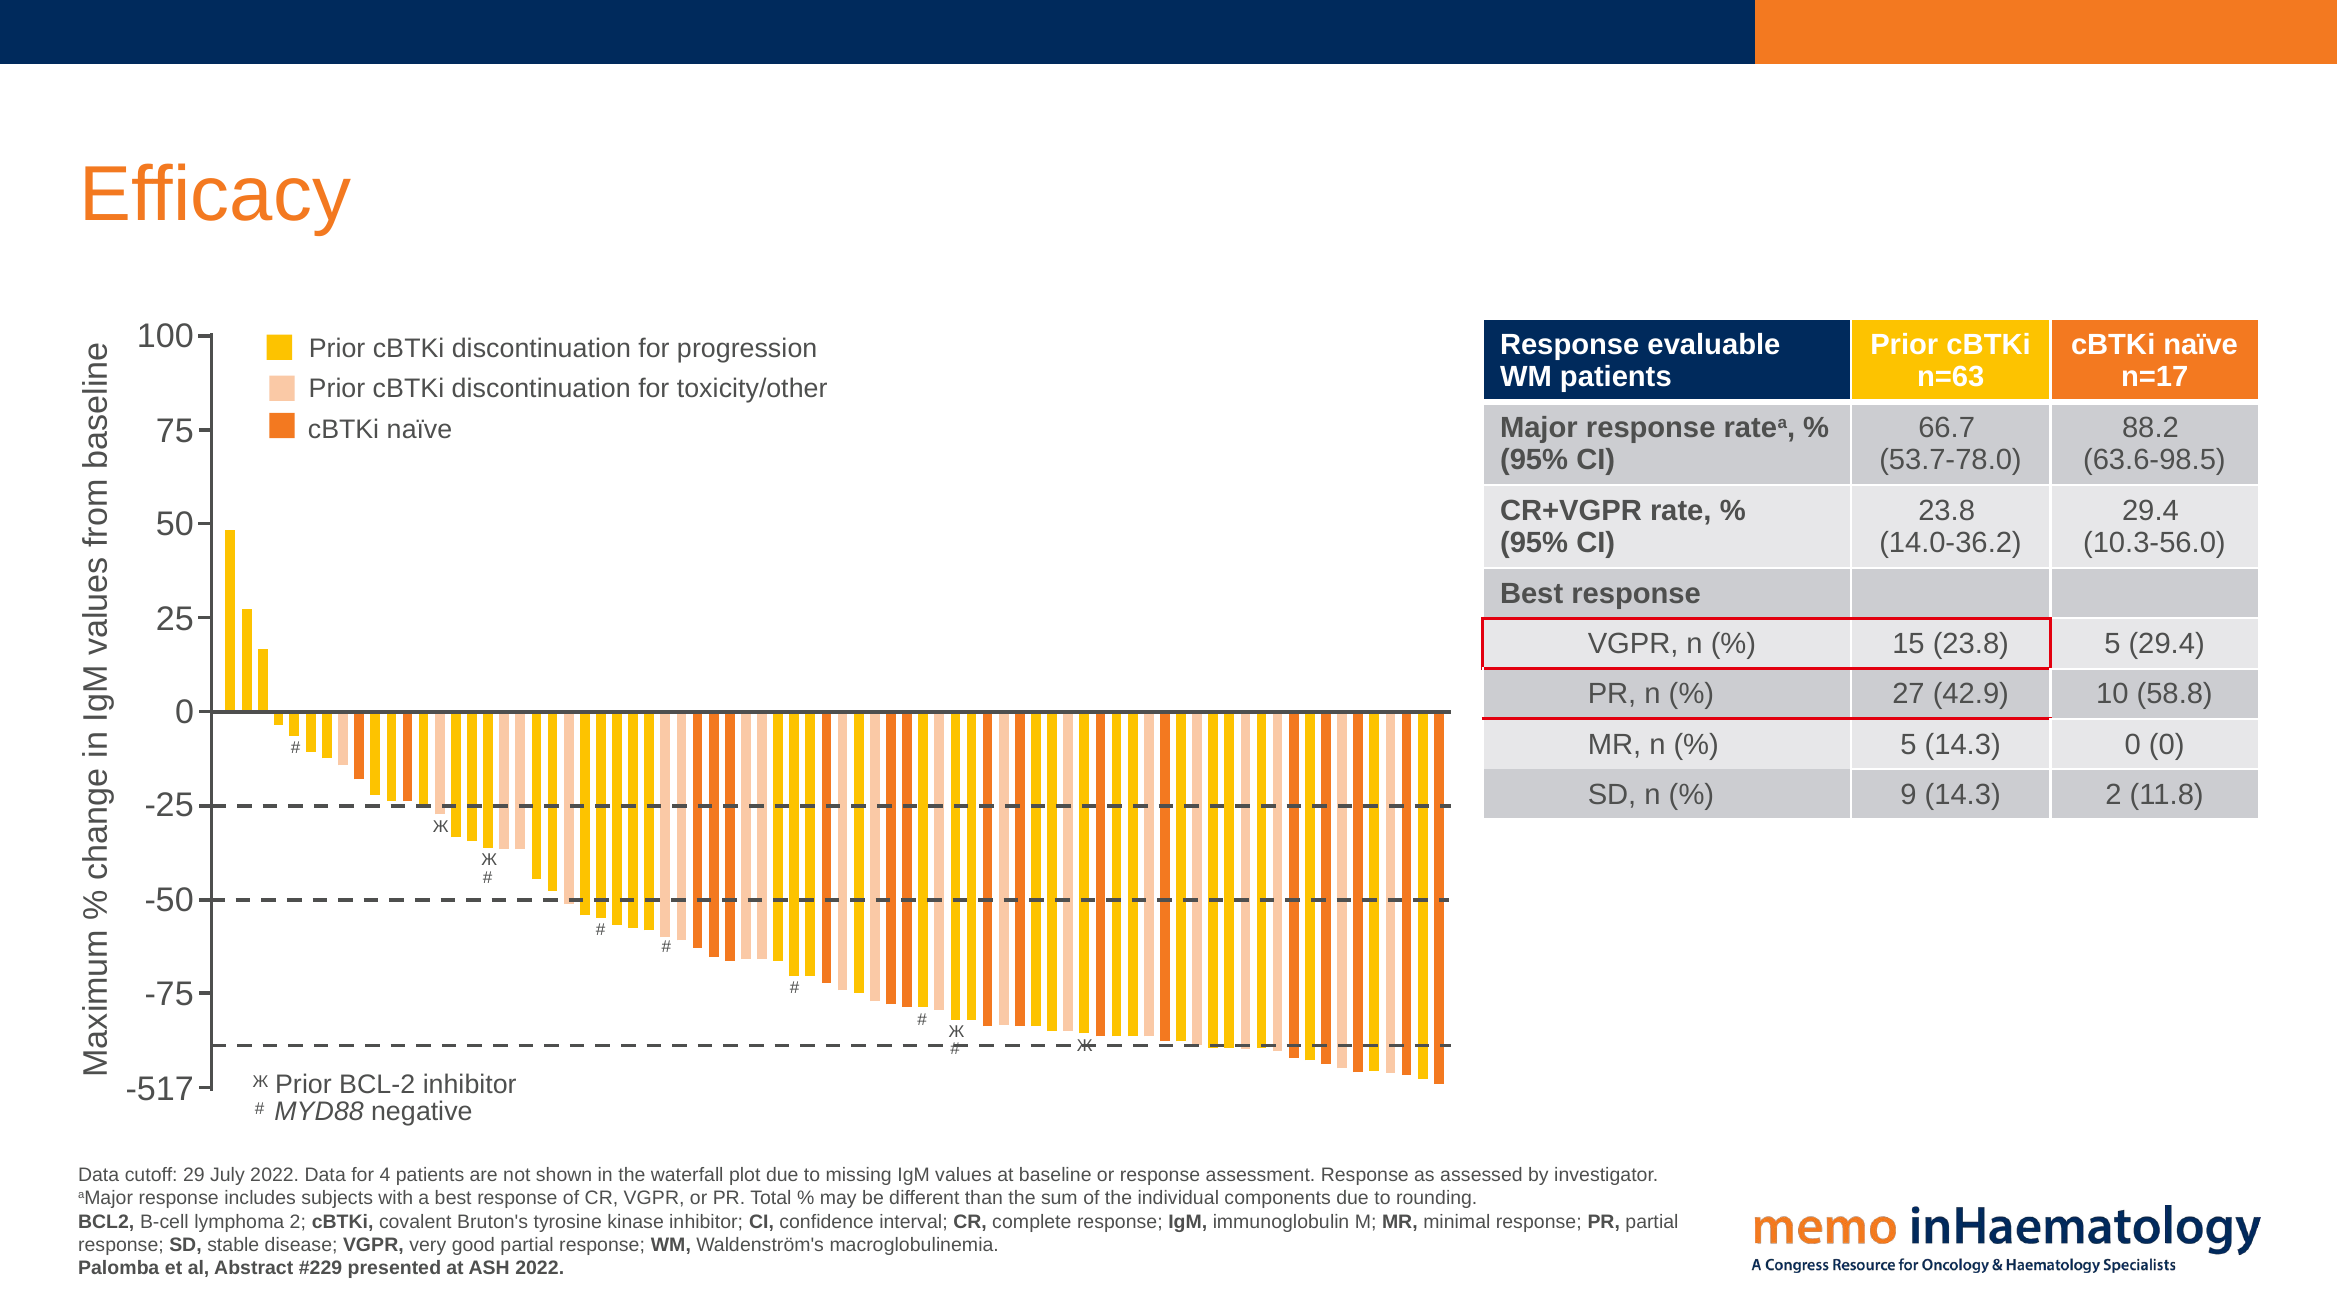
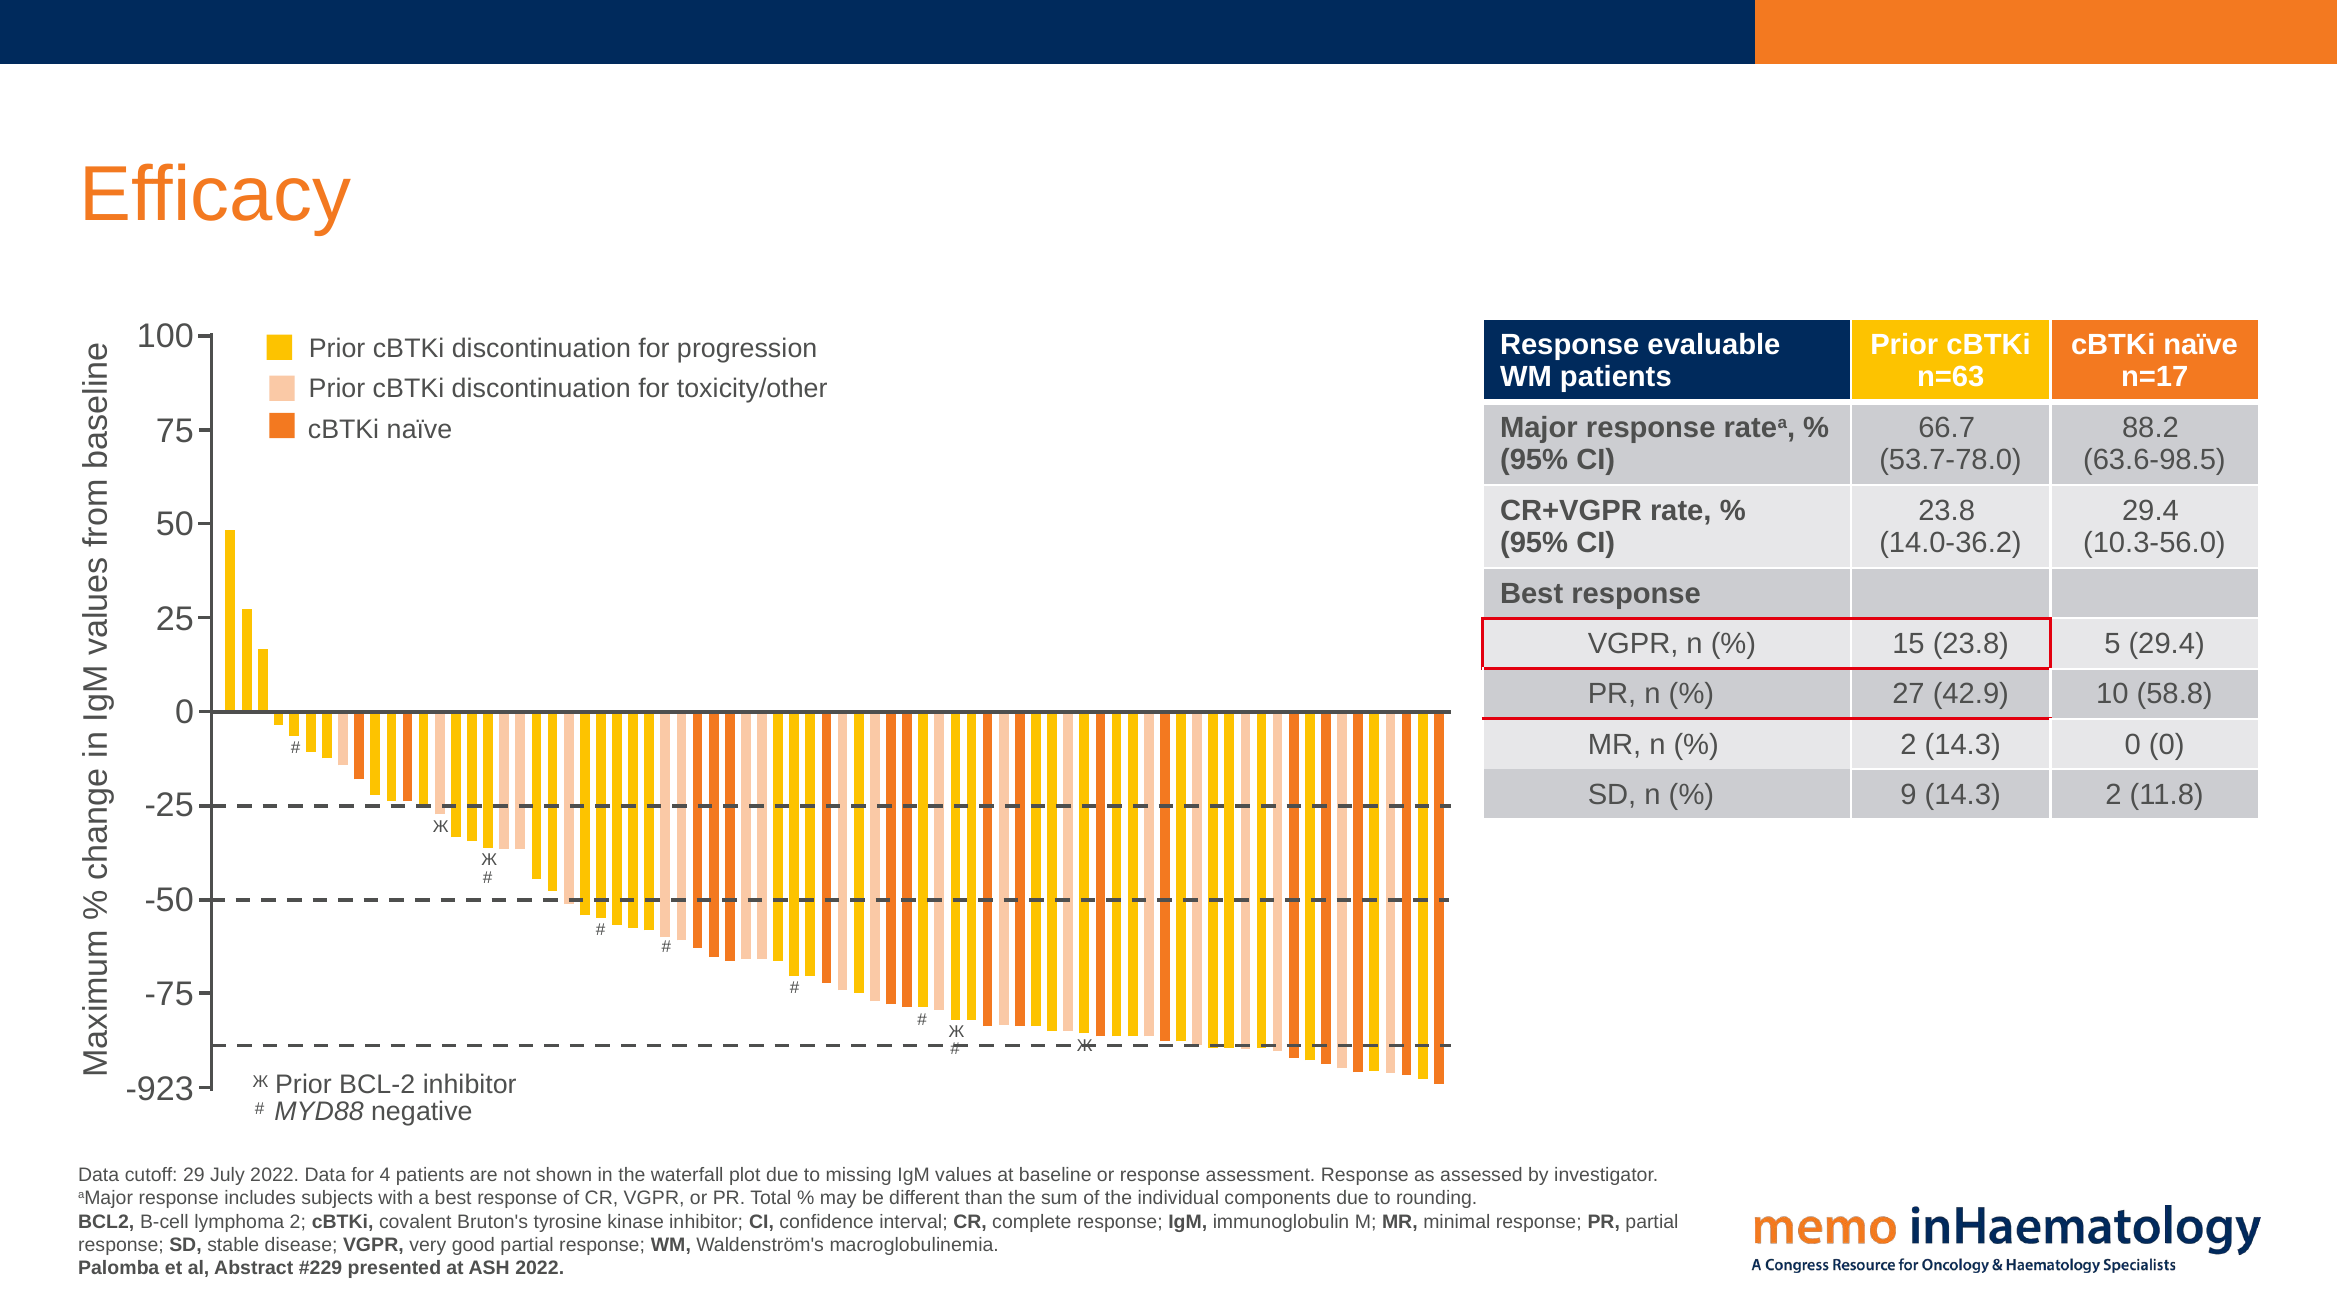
5 at (1909, 744): 5 -> 2
-517: -517 -> -923
